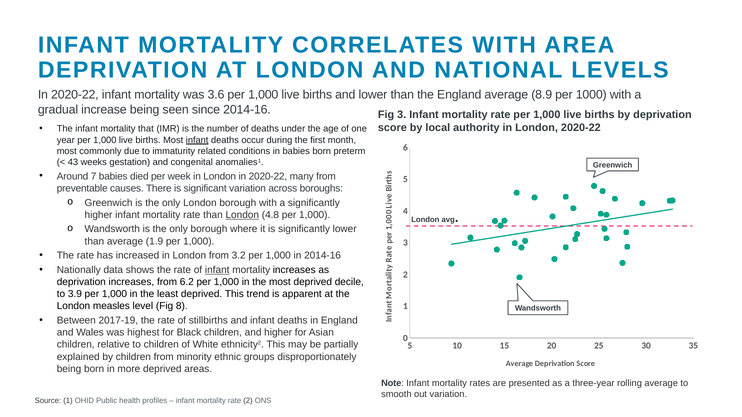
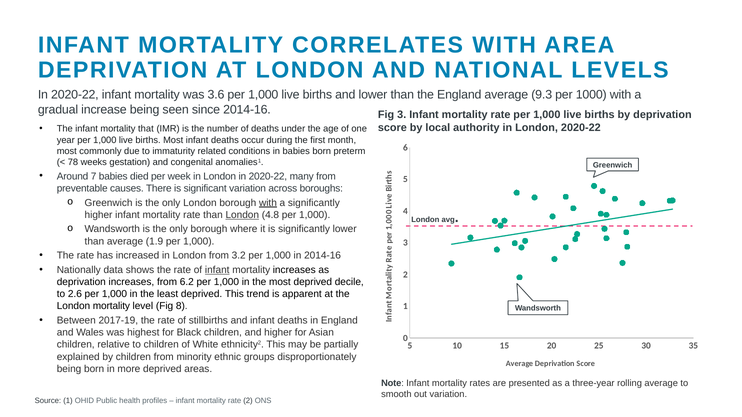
8.9: 8.9 -> 9.3
infant at (197, 140) underline: present -> none
43: 43 -> 78
with at (268, 203) underline: none -> present
3.9: 3.9 -> 2.6
London measles: measles -> mortality
